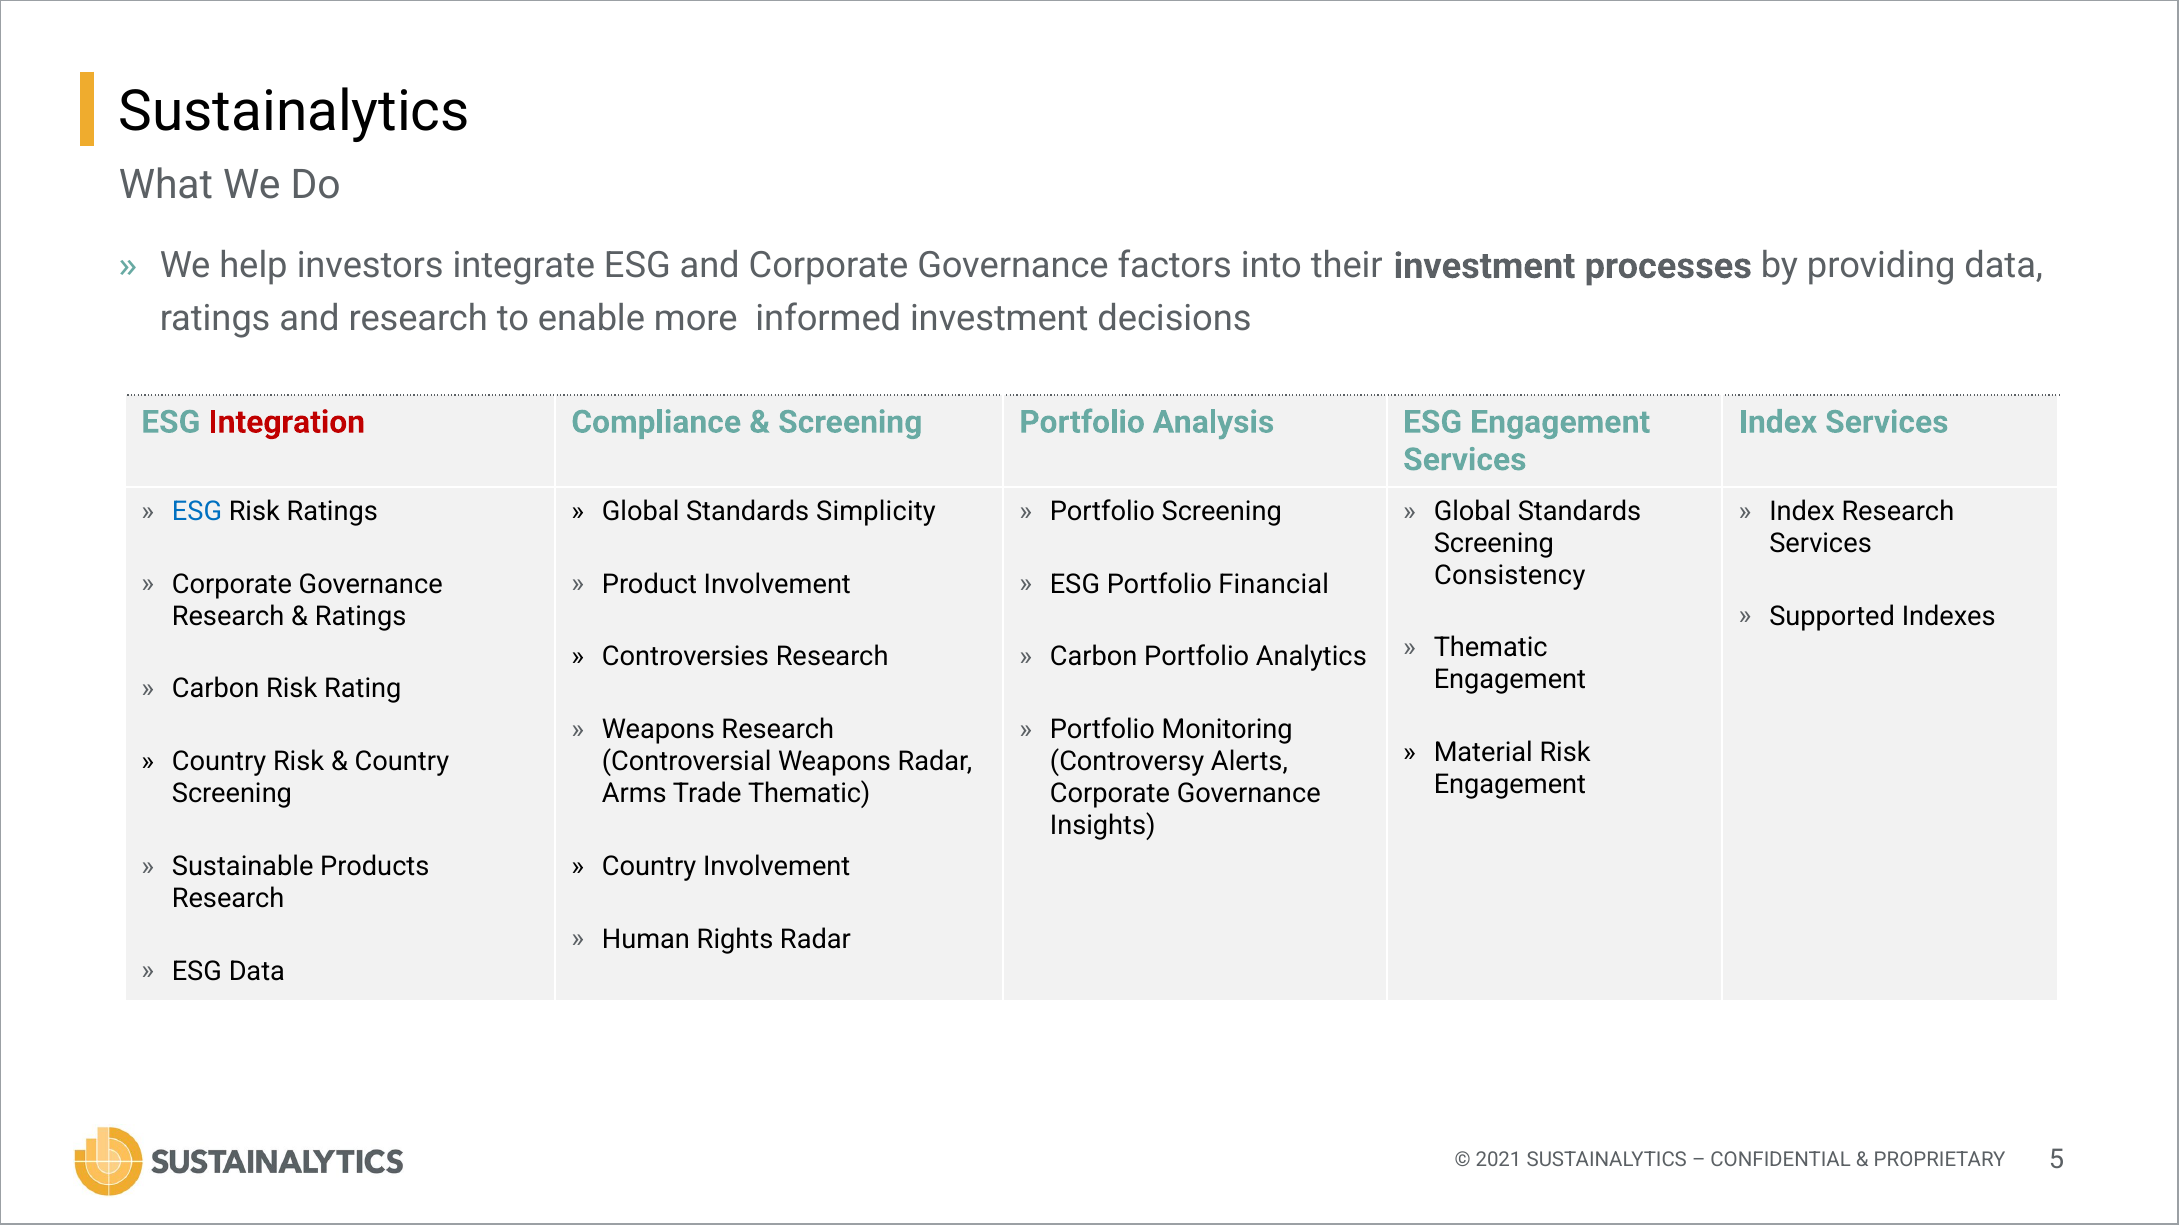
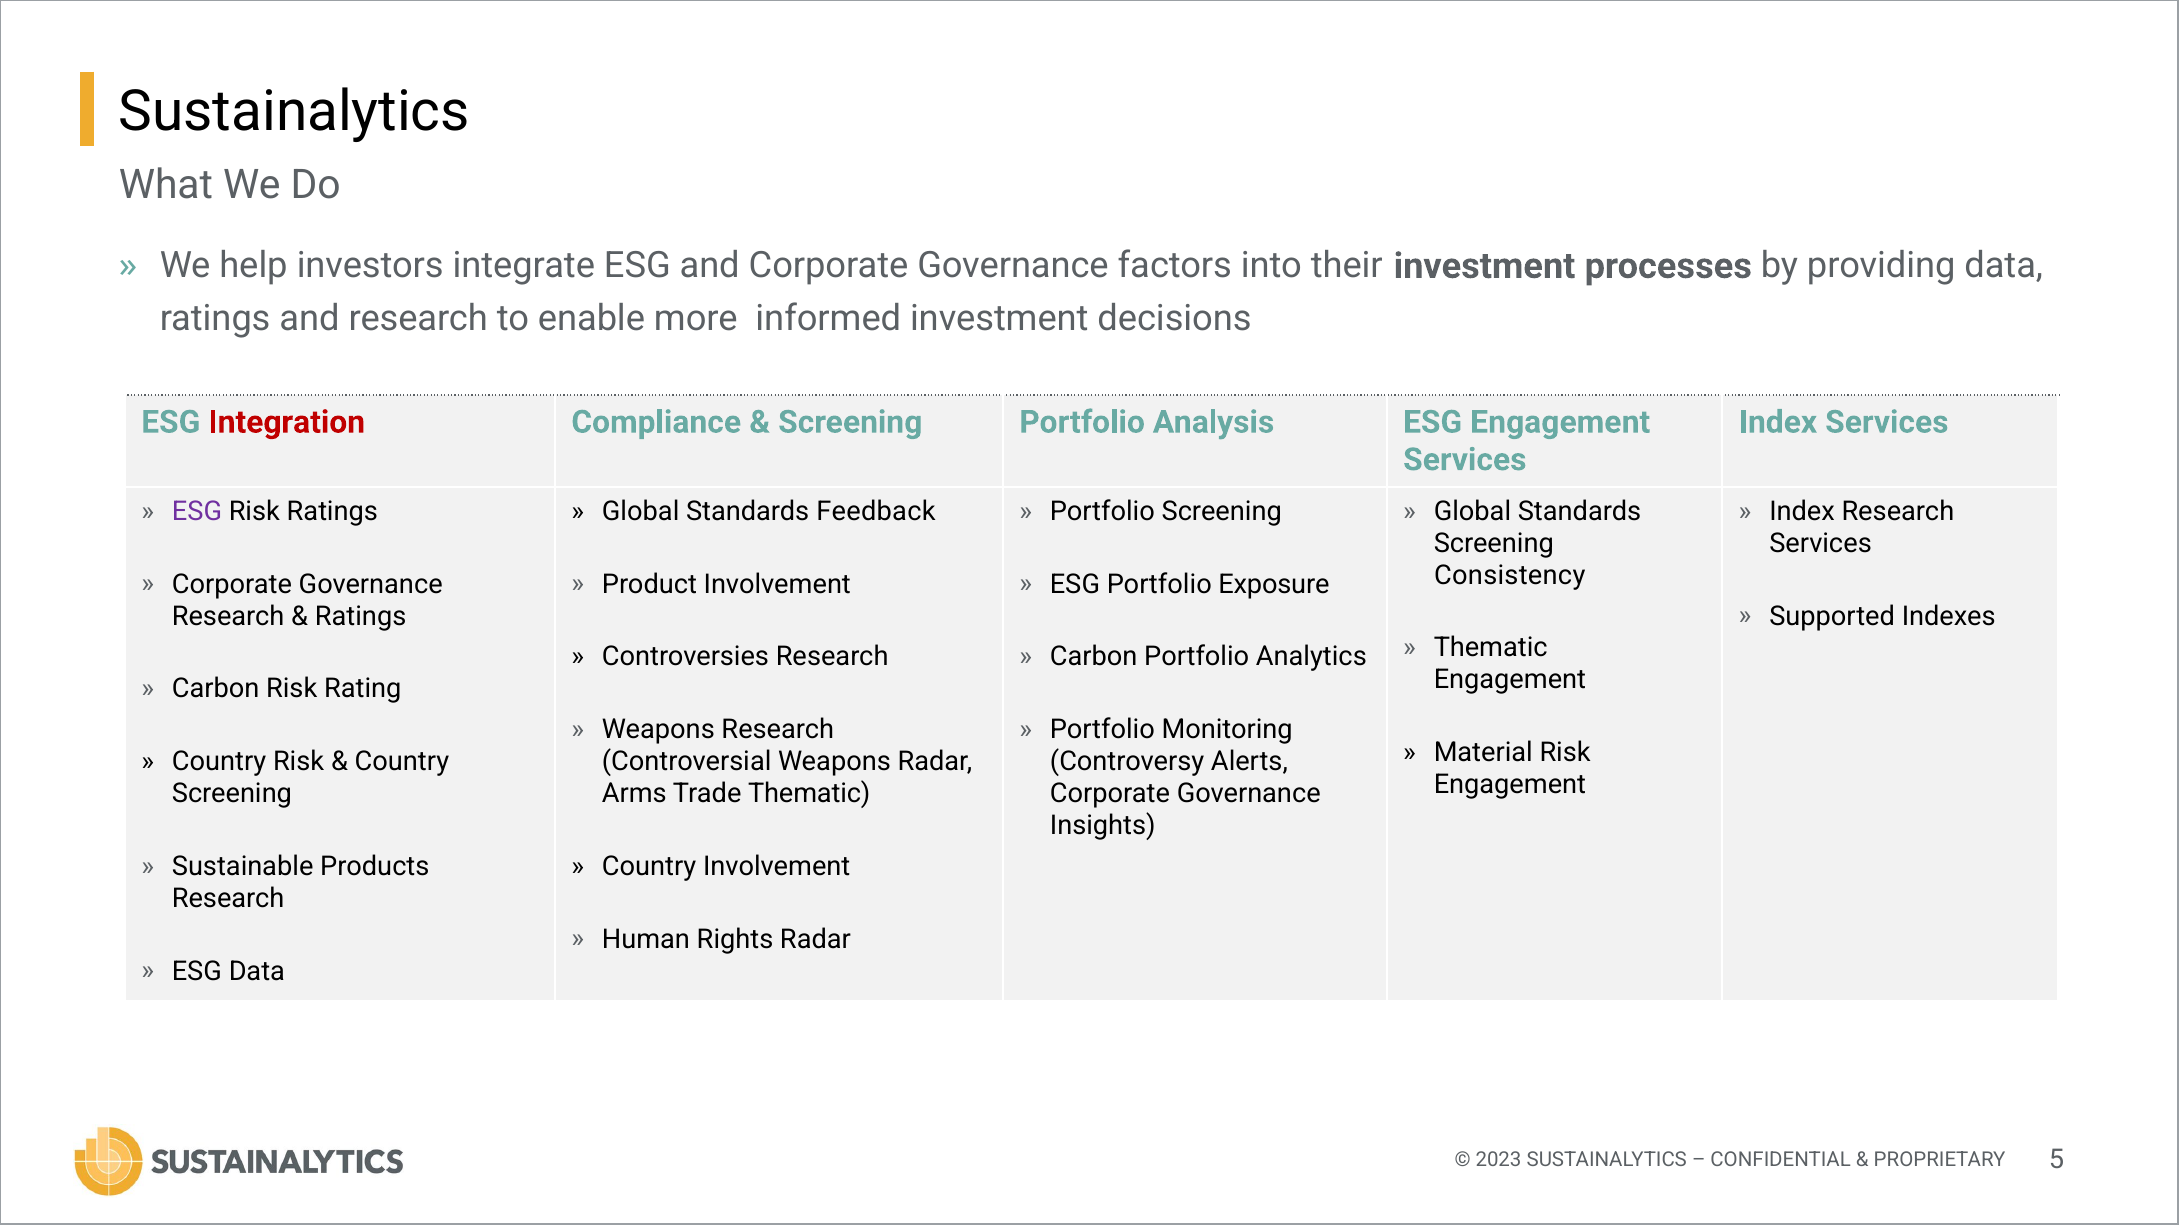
ESG at (197, 511) colour: blue -> purple
Simplicity: Simplicity -> Feedback
Financial: Financial -> Exposure
2021: 2021 -> 2023
